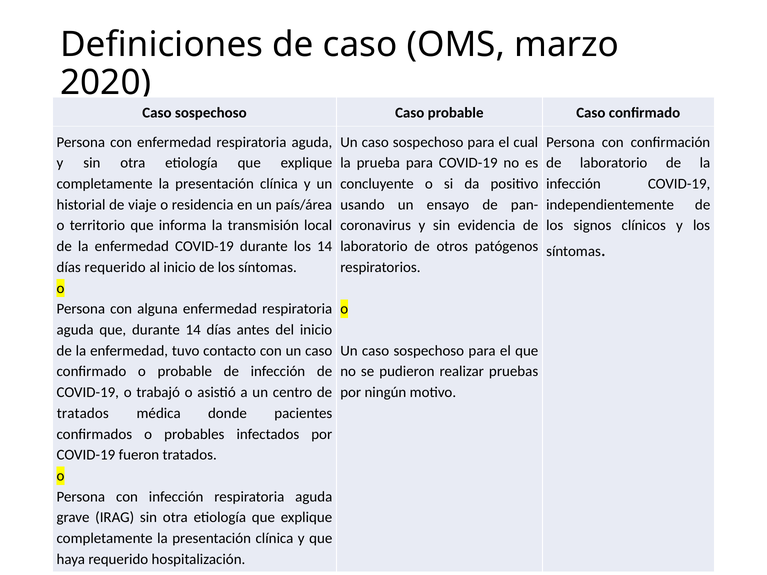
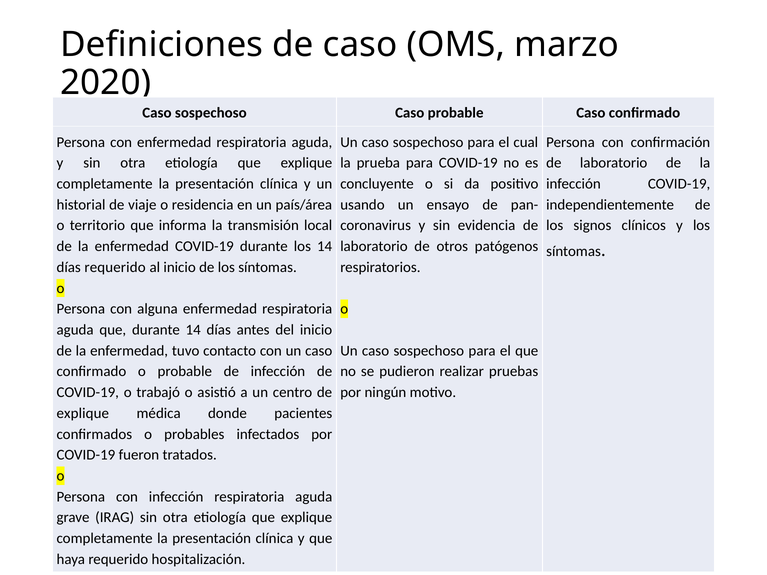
tratados at (83, 413): tratados -> explique
